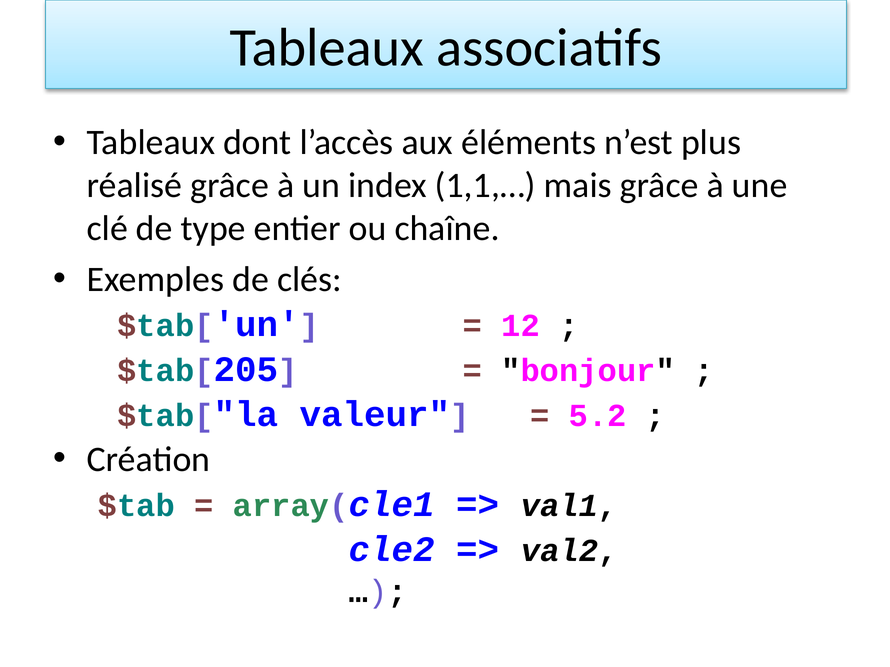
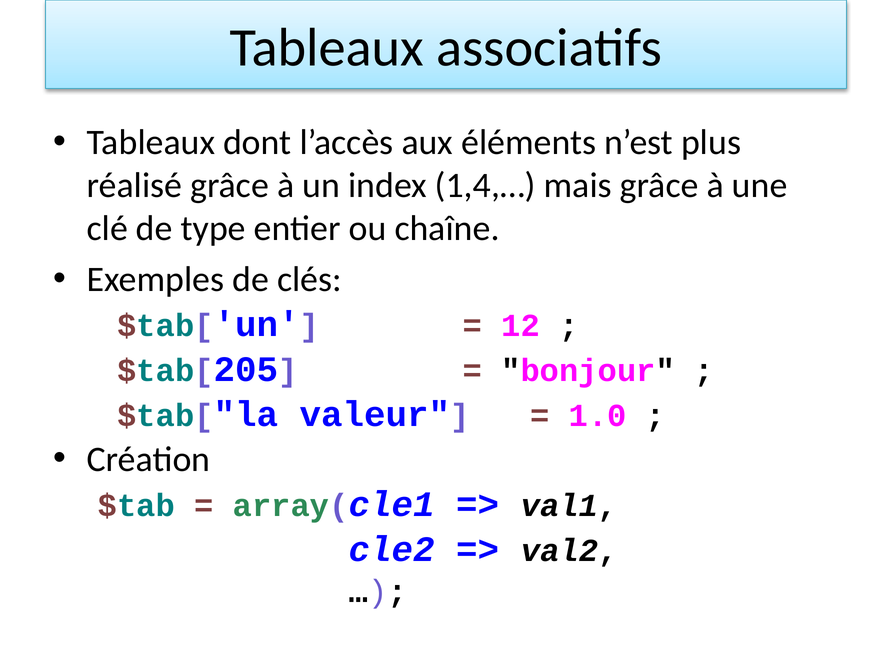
1,1,…: 1,1,… -> 1,4,…
5.2: 5.2 -> 1.0
